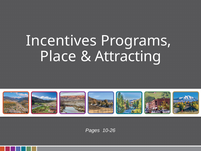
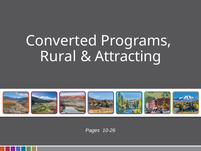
Incentives: Incentives -> Converted
Place: Place -> Rural
